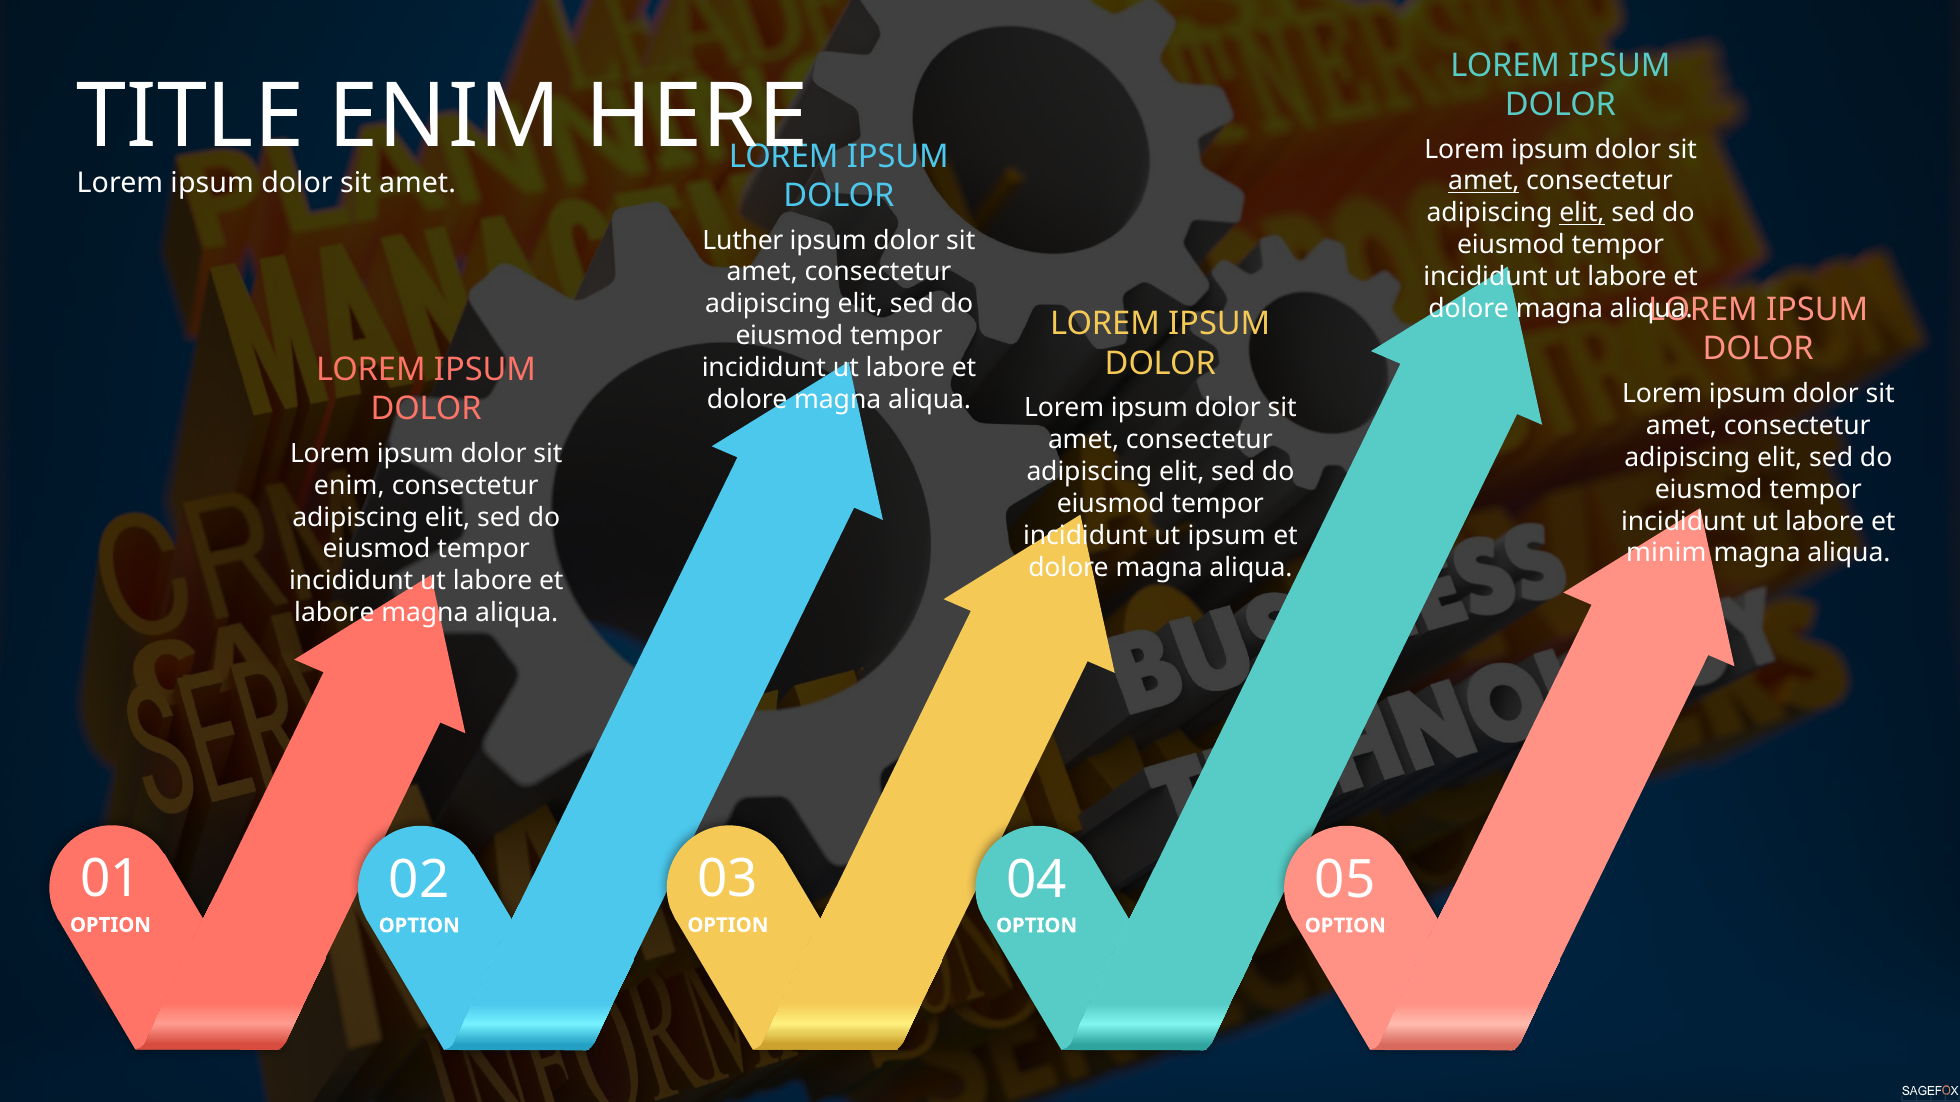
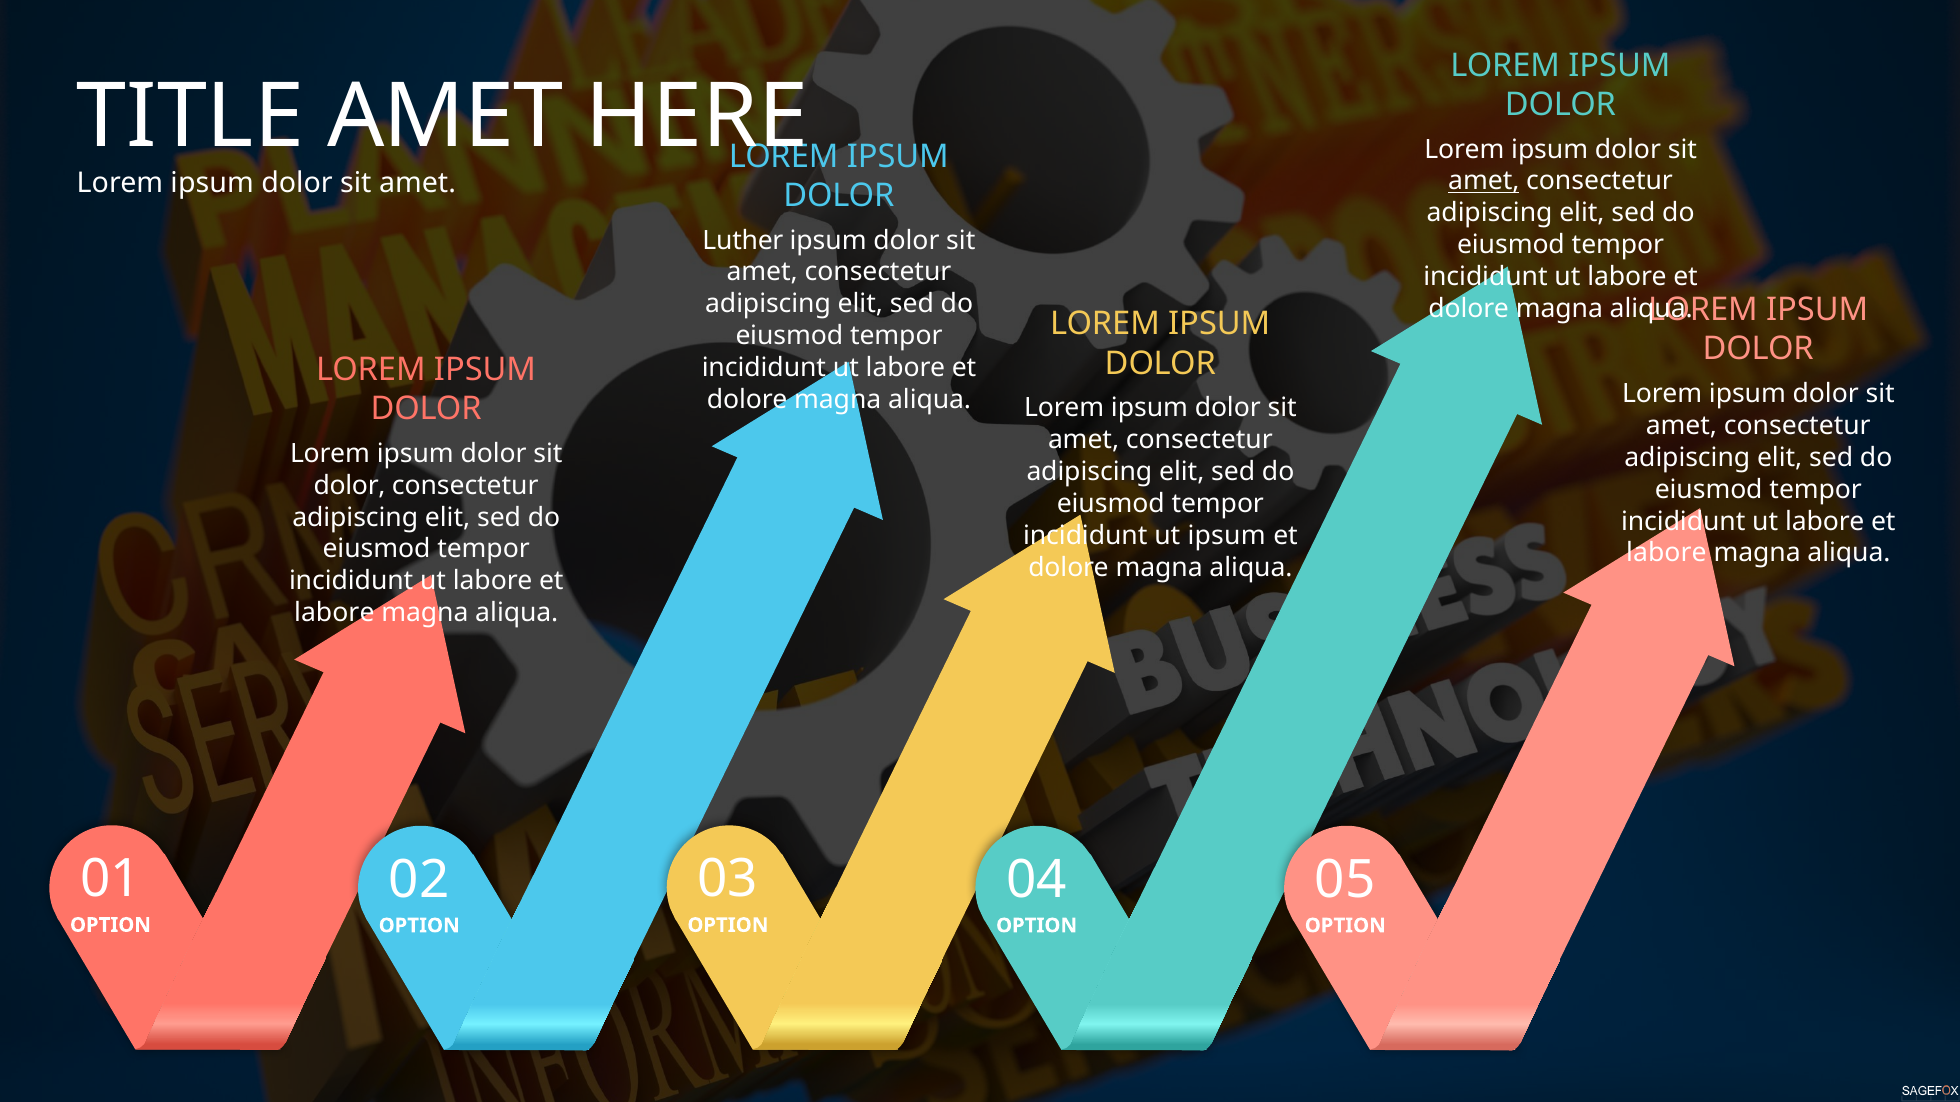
TITLE ENIM: ENIM -> AMET
elit at (1582, 213) underline: present -> none
enim at (349, 486): enim -> dolor
minim at (1666, 553): minim -> labore
